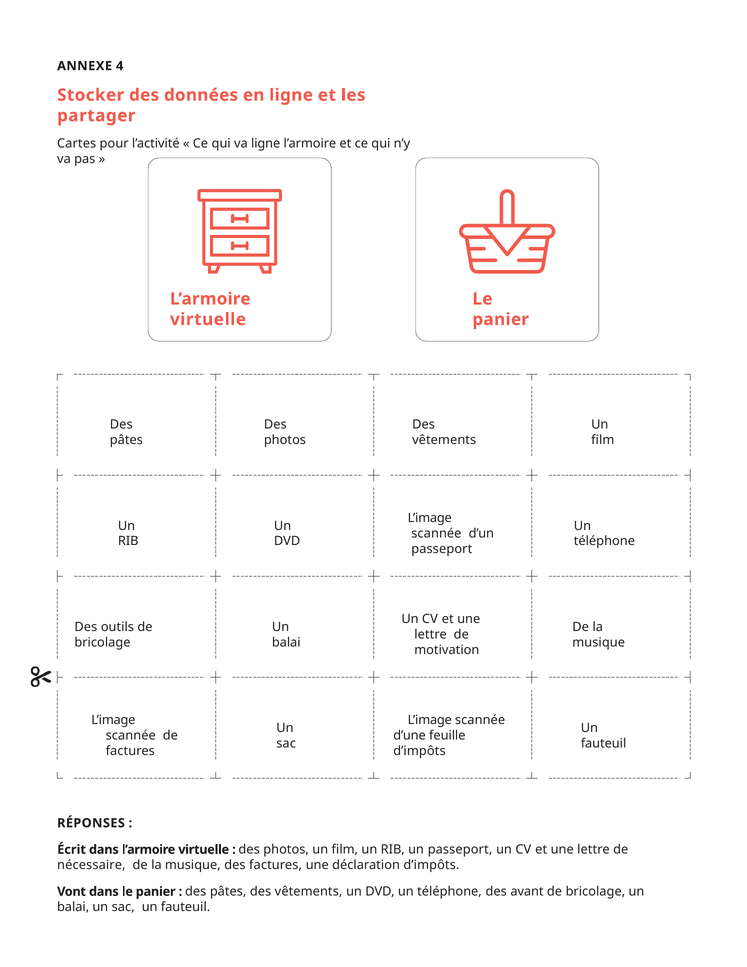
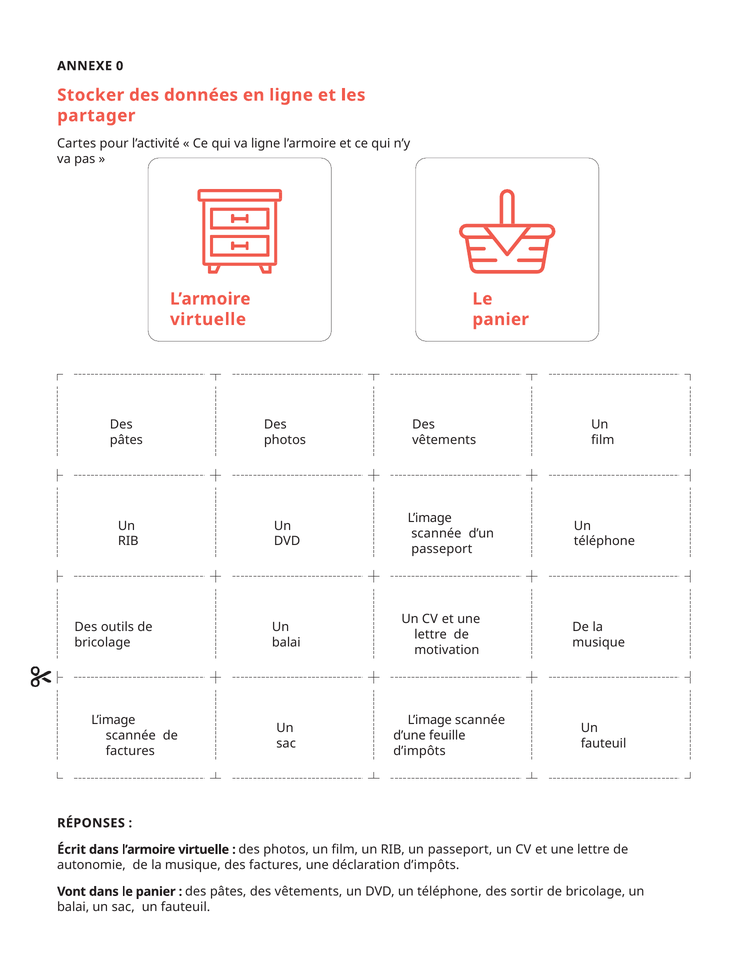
4: 4 -> 0
nécessaire: nécessaire -> autonomie
avant: avant -> sortir
